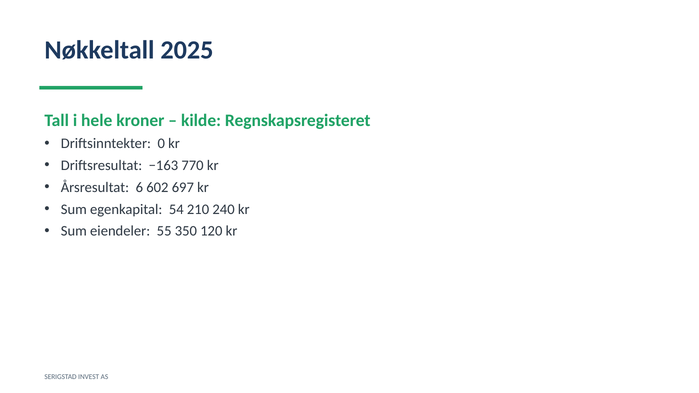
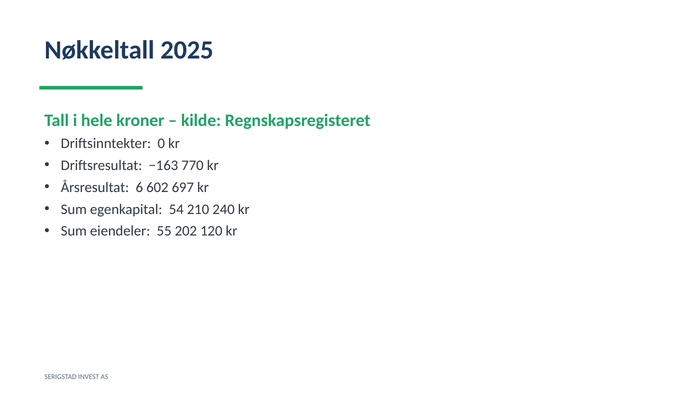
350: 350 -> 202
